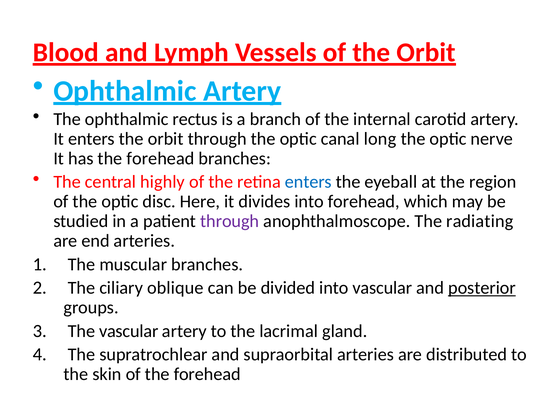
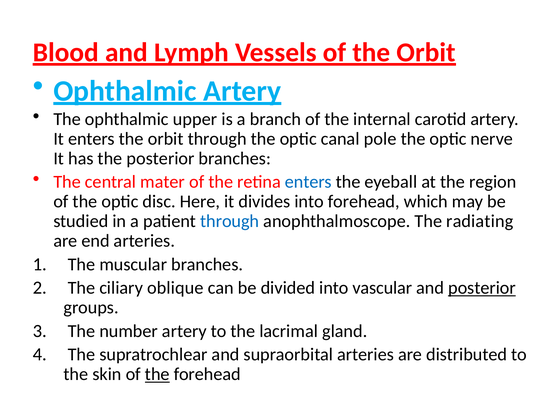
rectus: rectus -> upper
long: long -> pole
has the forehead: forehead -> posterior
highly: highly -> mater
through at (230, 221) colour: purple -> blue
The vascular: vascular -> number
the at (157, 375) underline: none -> present
